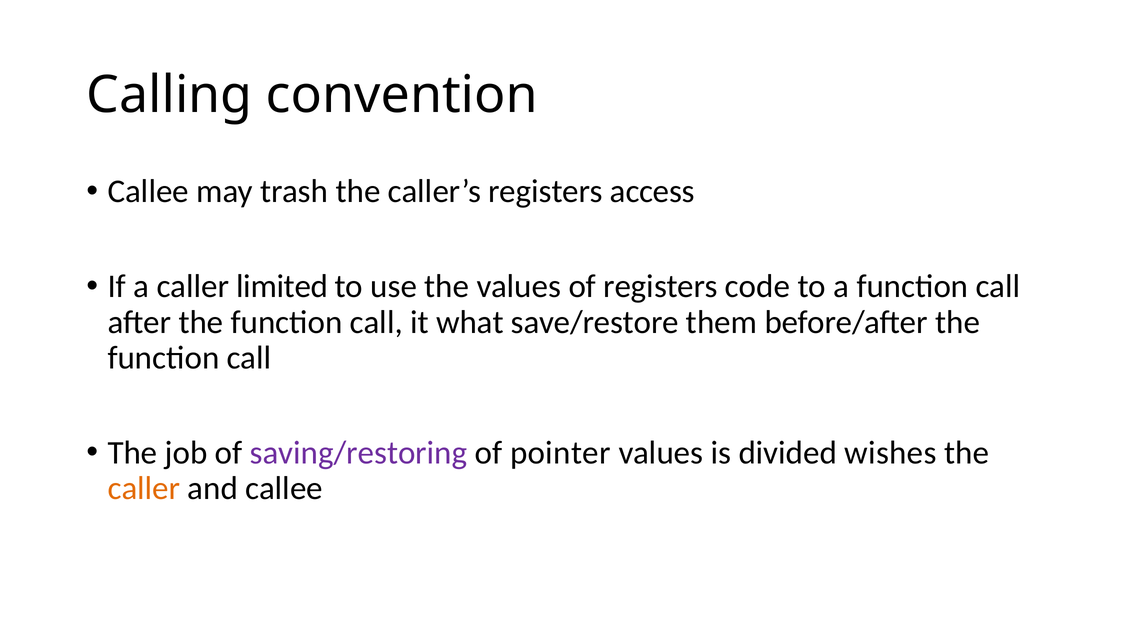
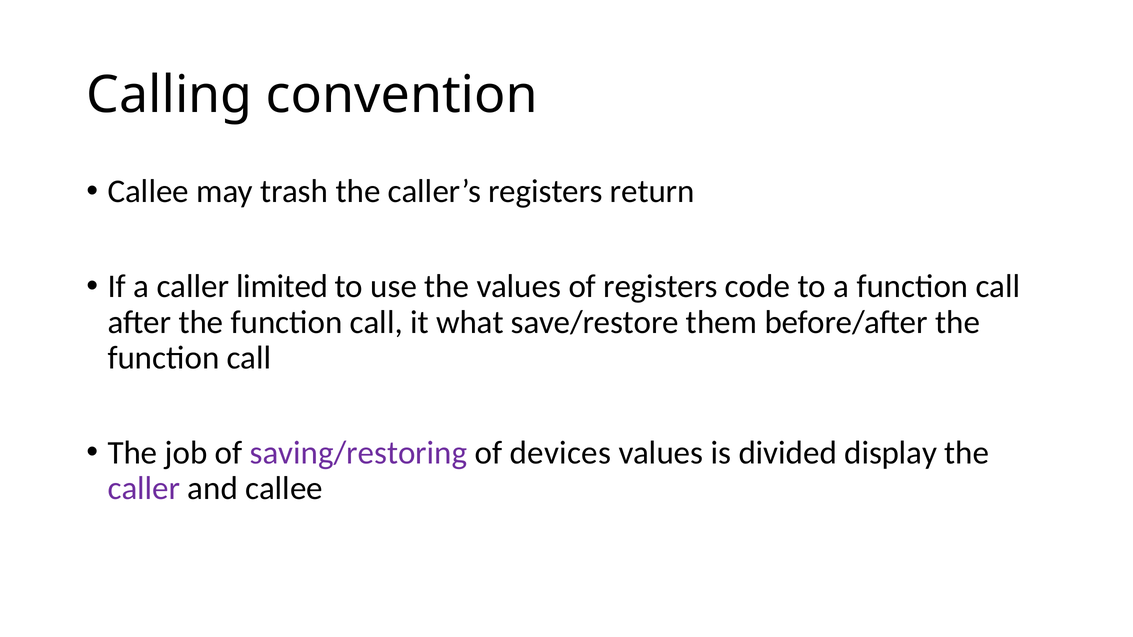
access: access -> return
pointer: pointer -> devices
wishes: wishes -> display
caller at (144, 489) colour: orange -> purple
